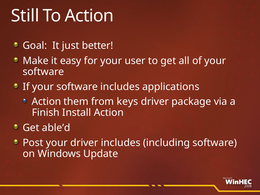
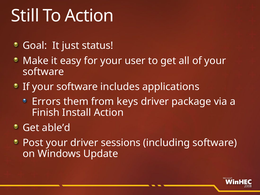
better: better -> status
Action at (46, 102): Action -> Errors
driver includes: includes -> sessions
